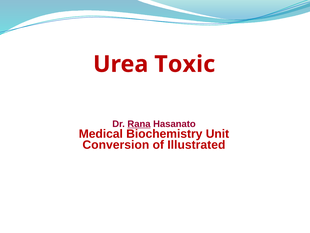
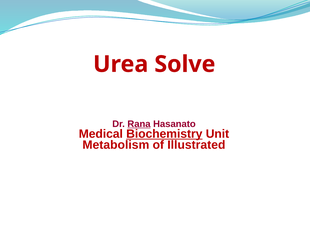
Toxic: Toxic -> Solve
Biochemistry underline: none -> present
Conversion: Conversion -> Metabolism
